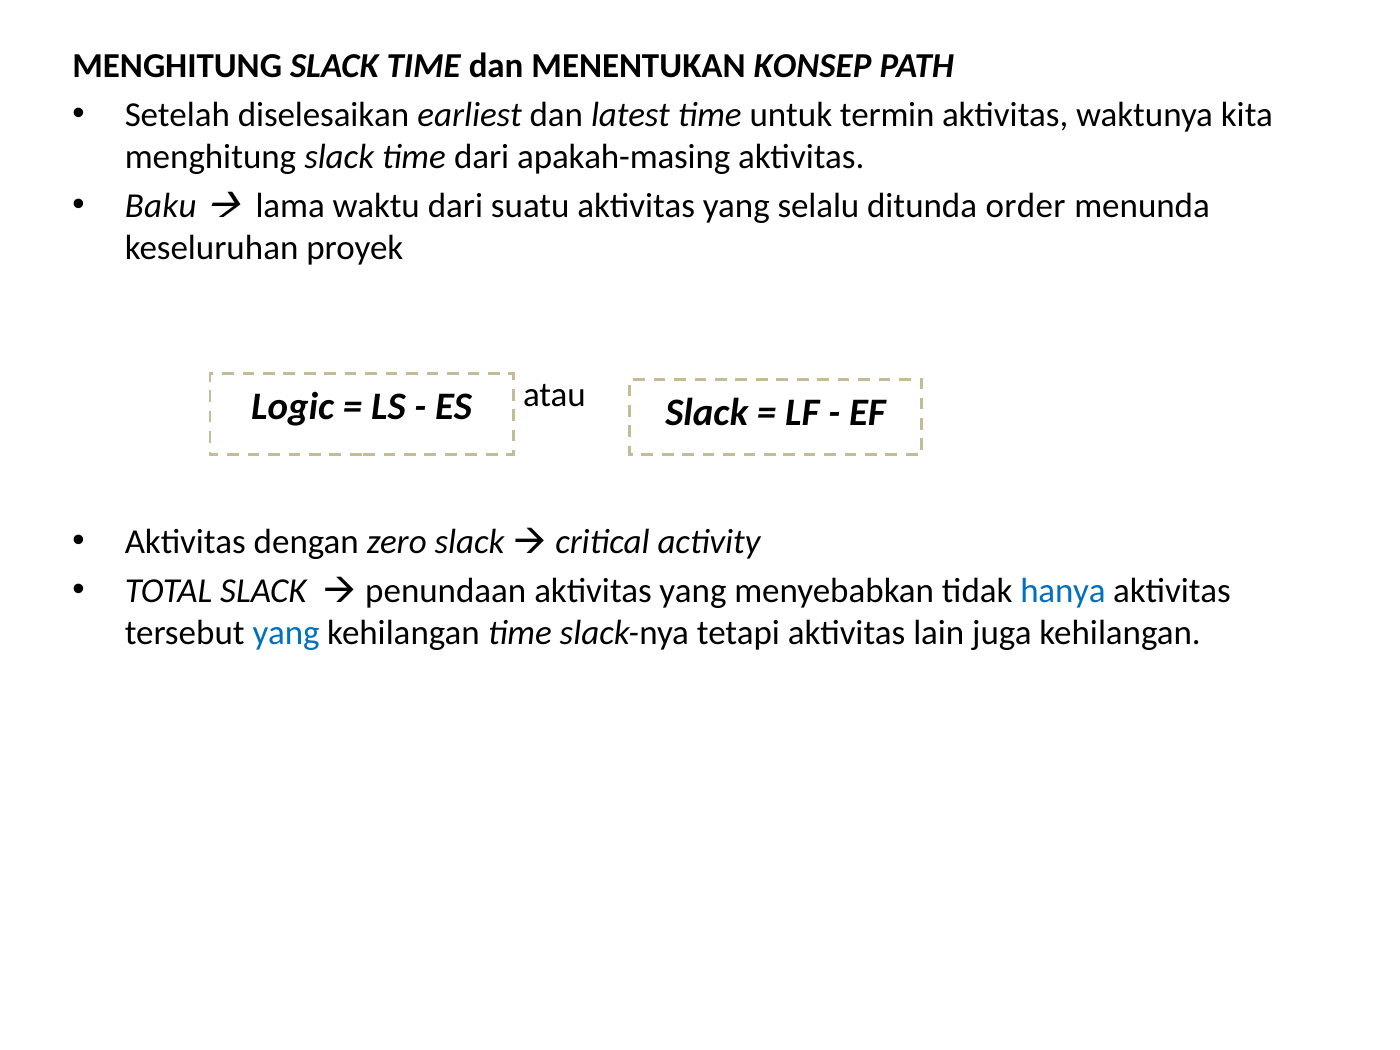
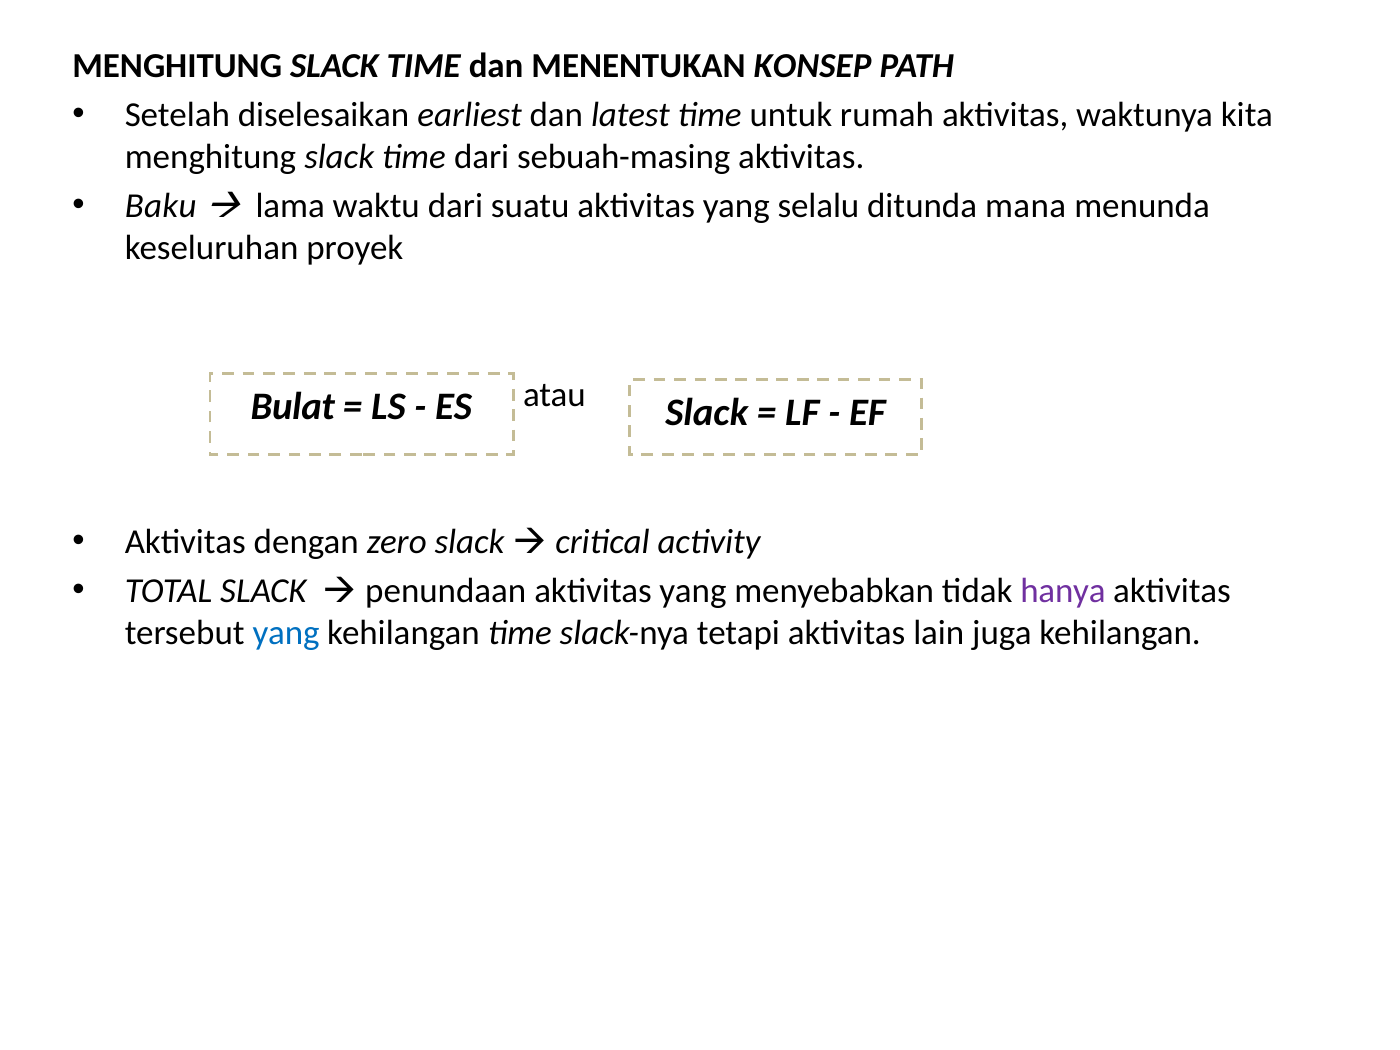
termin: termin -> rumah
apakah-masing: apakah-masing -> sebuah-masing
order: order -> mana
Logic: Logic -> Bulat
hanya colour: blue -> purple
